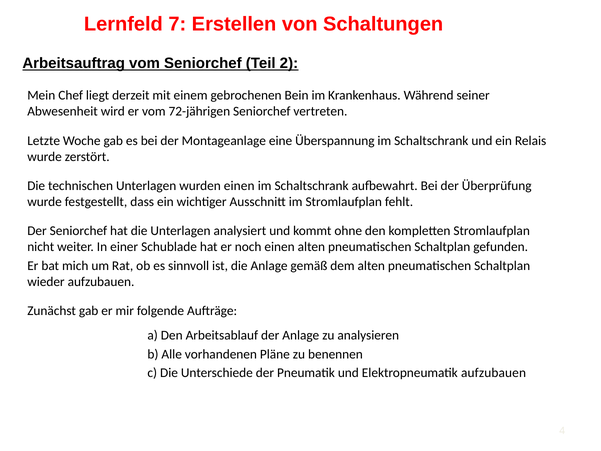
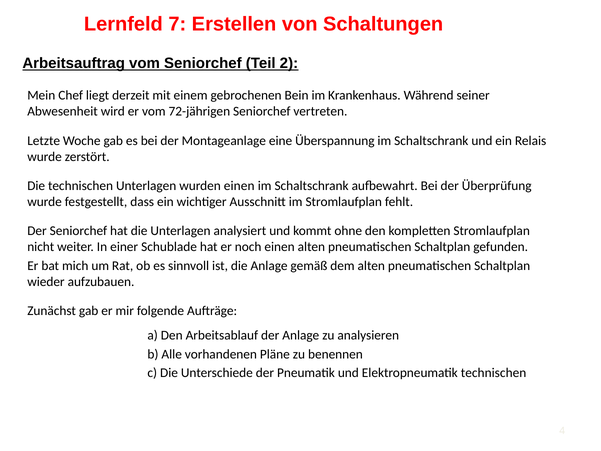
Elektropneumatik aufzubauen: aufzubauen -> technischen
